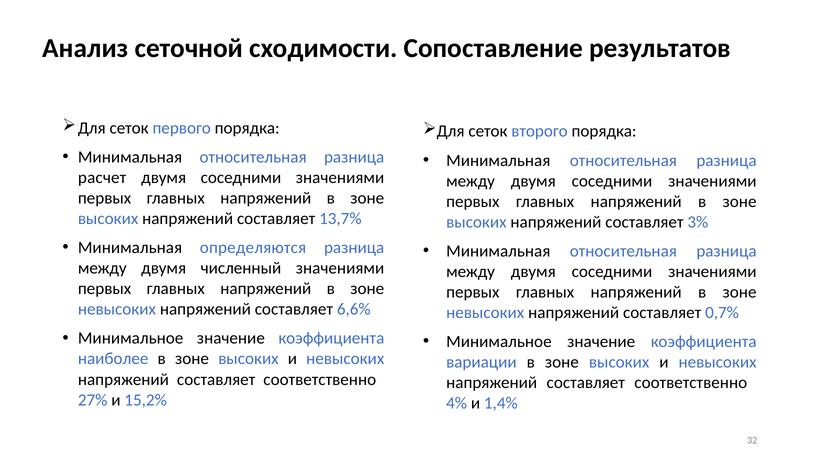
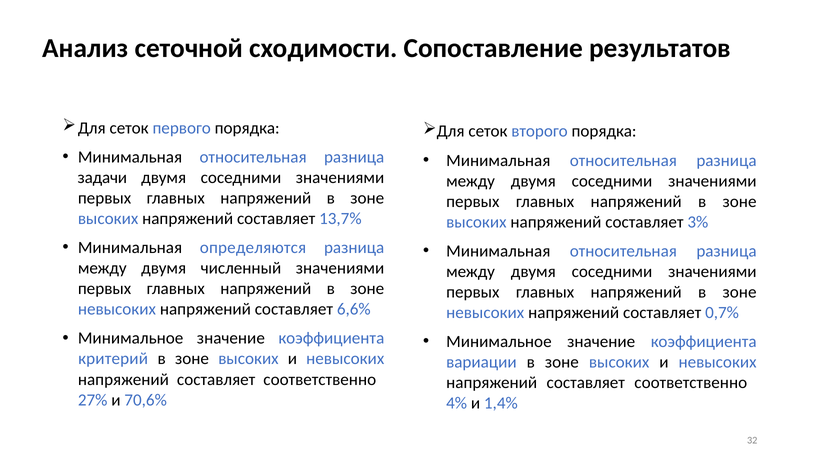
расчет: расчет -> задачи
наиболее: наиболее -> критерий
15,2%: 15,2% -> 70,6%
